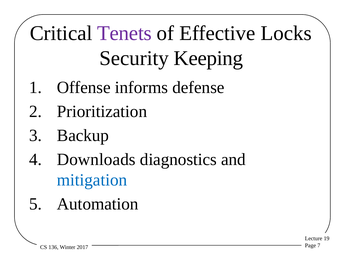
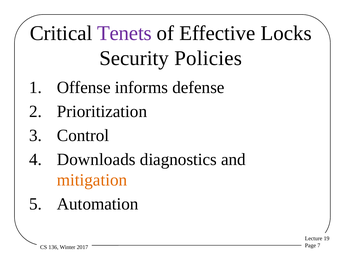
Keeping: Keeping -> Policies
Backup: Backup -> Control
mitigation colour: blue -> orange
